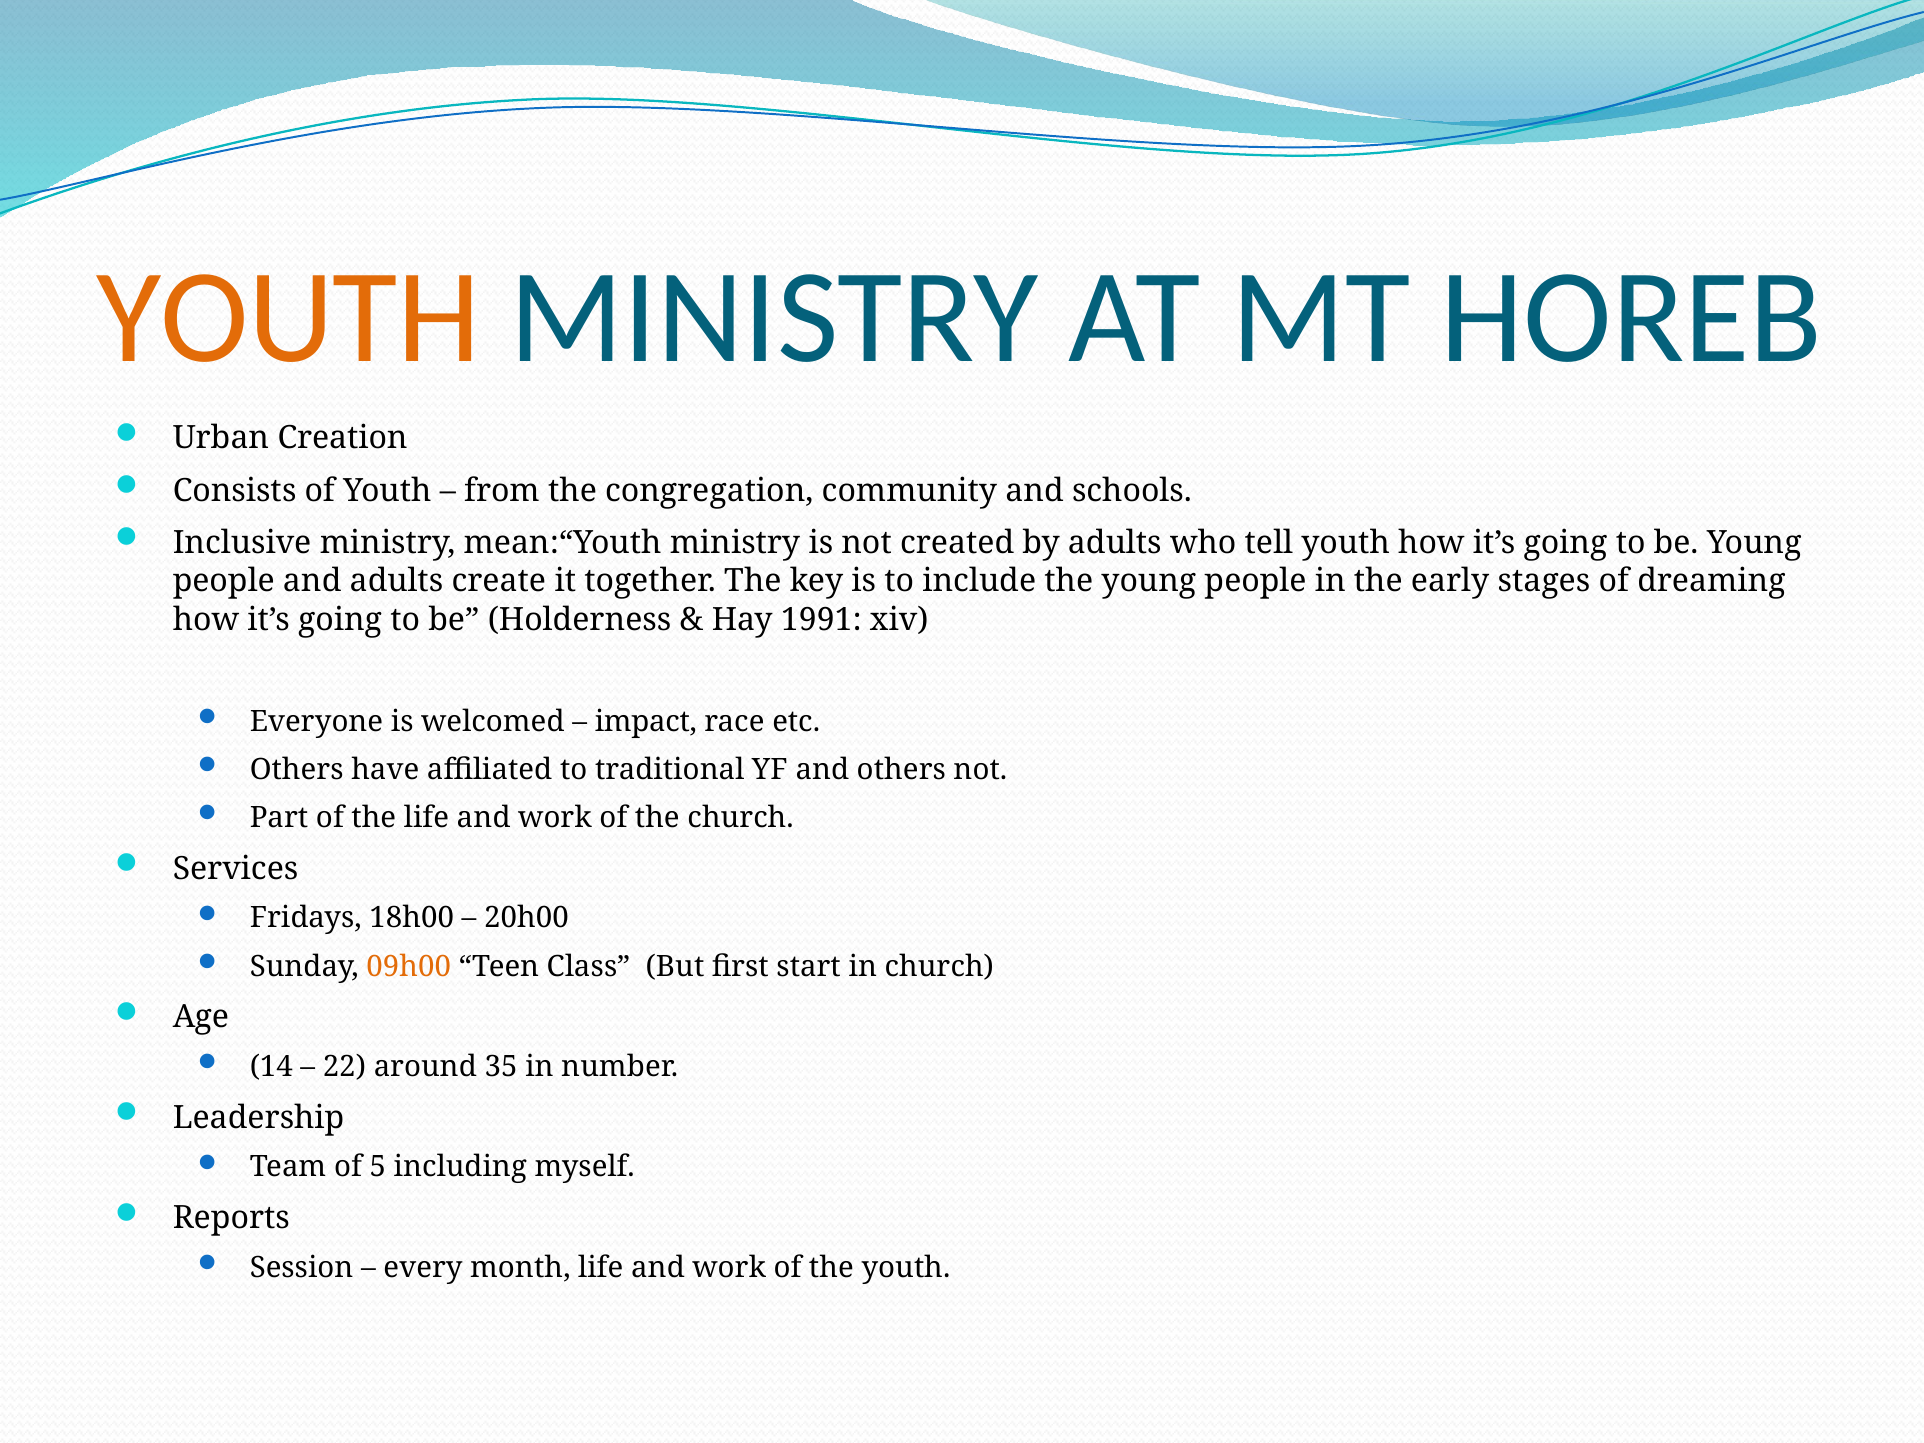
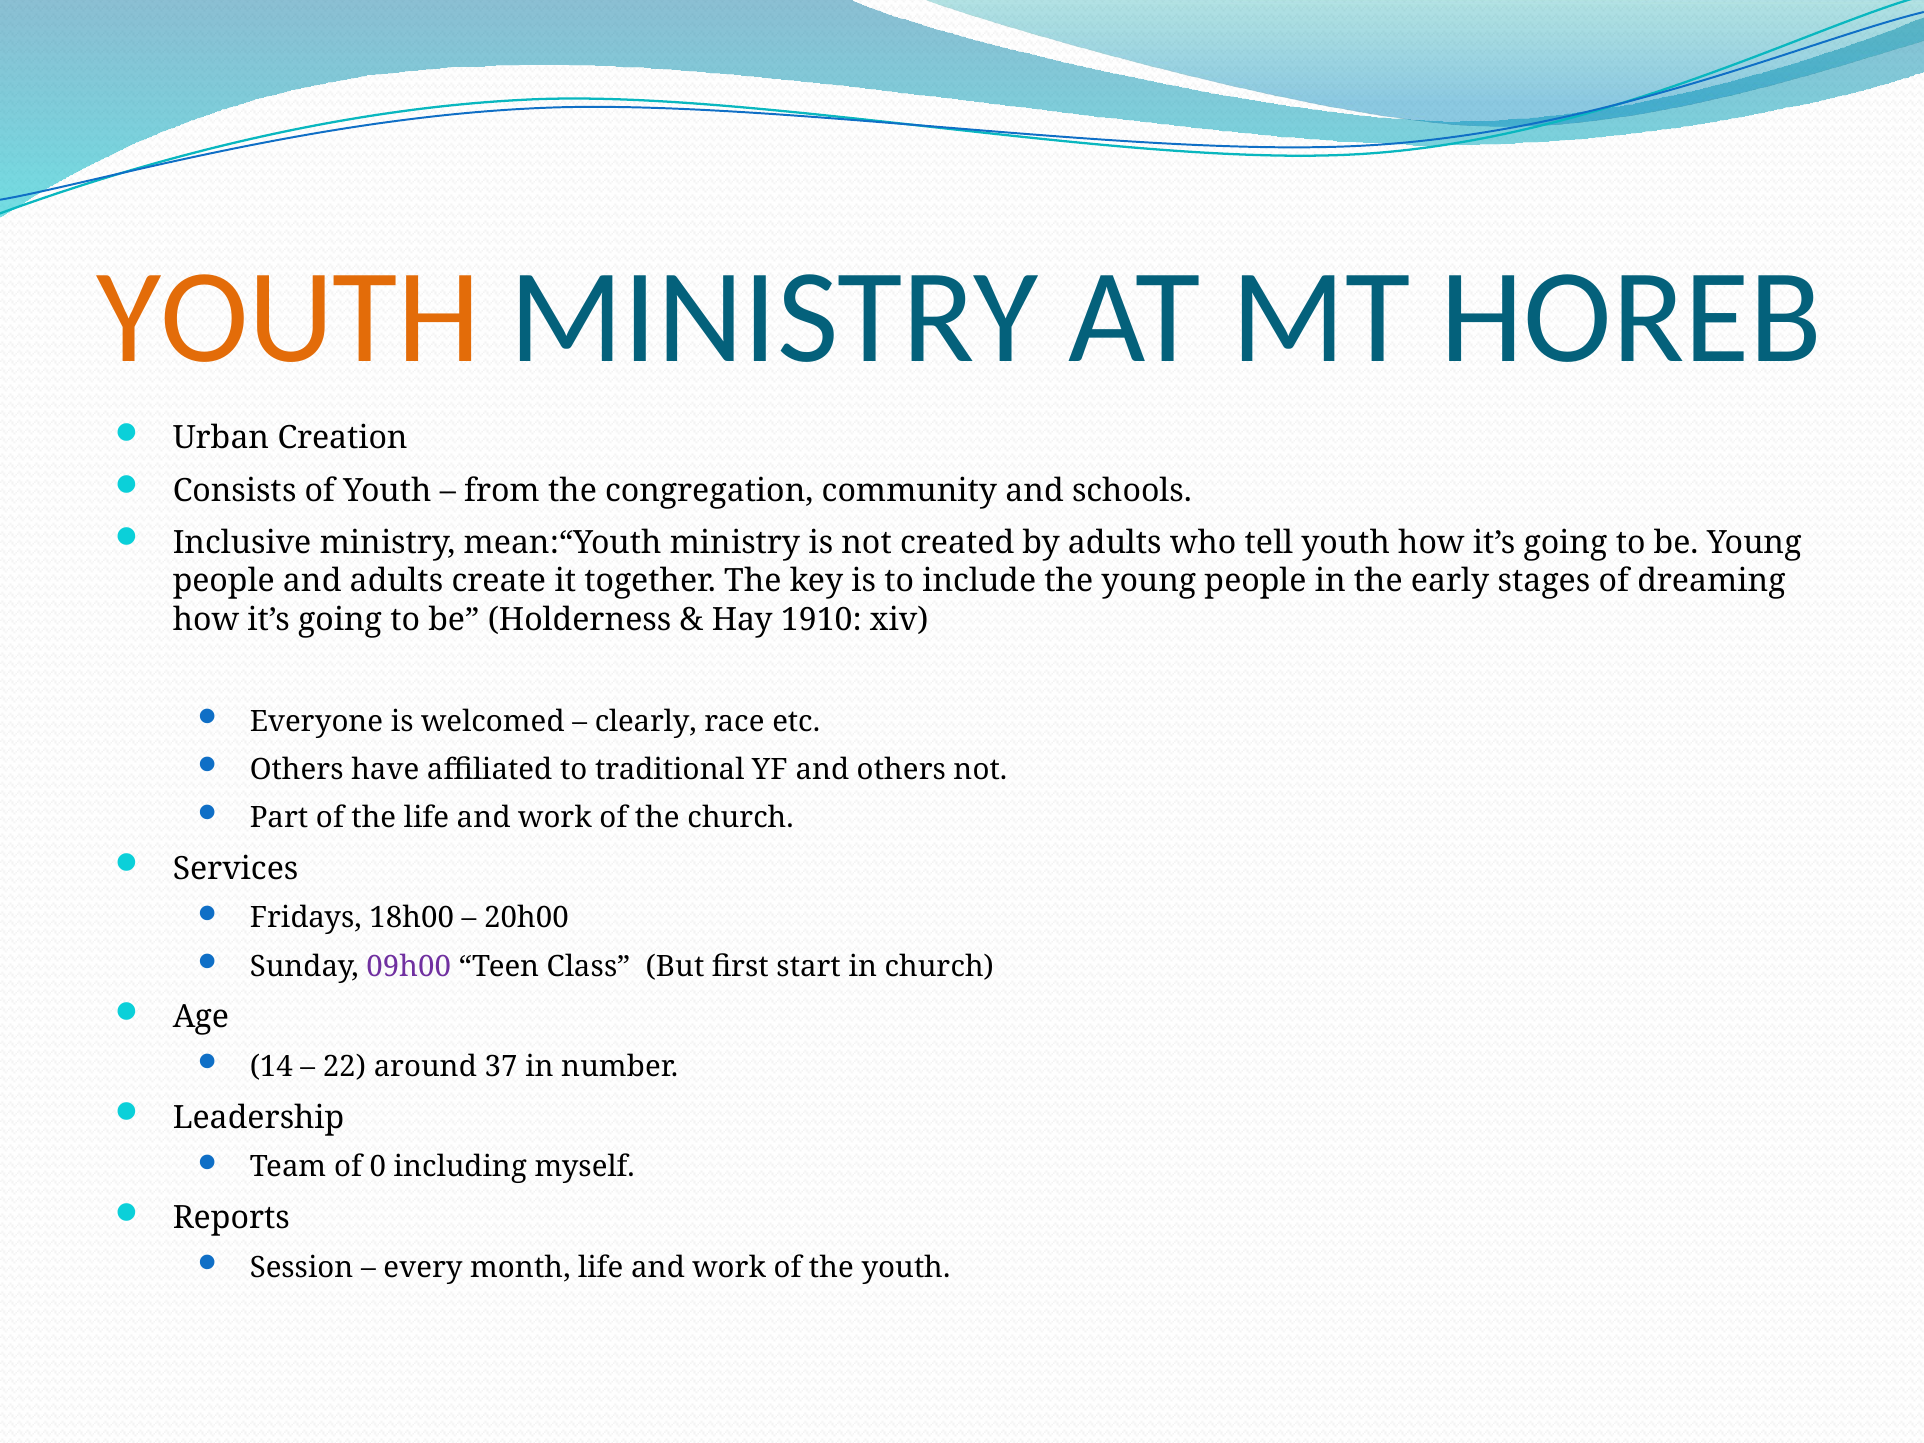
1991: 1991 -> 1910
impact: impact -> clearly
09h00 colour: orange -> purple
35: 35 -> 37
5: 5 -> 0
